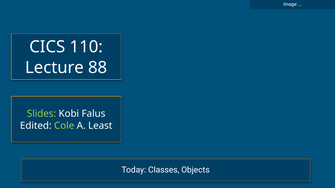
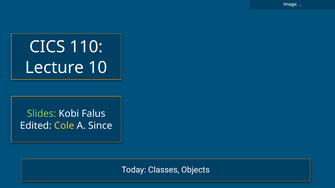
88: 88 -> 10
Cole colour: light green -> yellow
Least: Least -> Since
